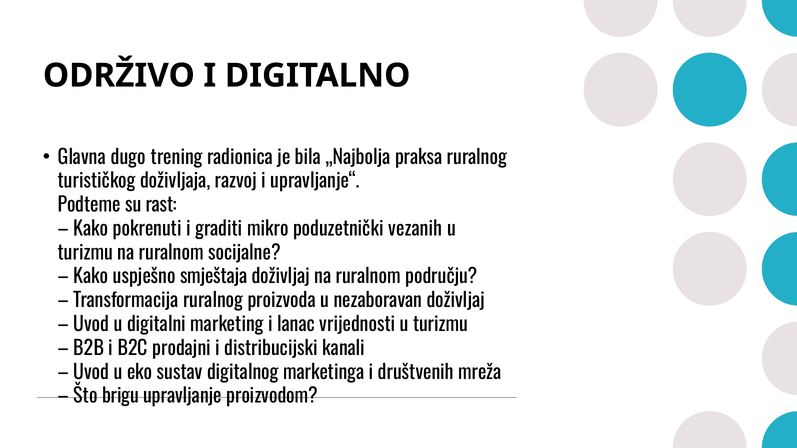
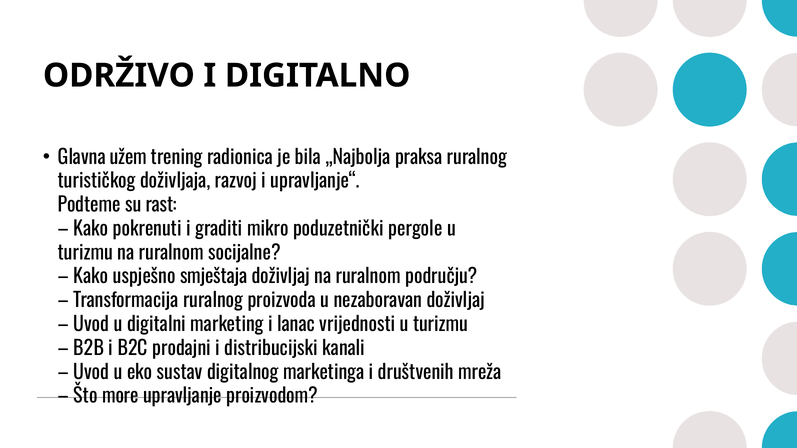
dugo: dugo -> užem
vezanih: vezanih -> pergole
brigu: brigu -> more
